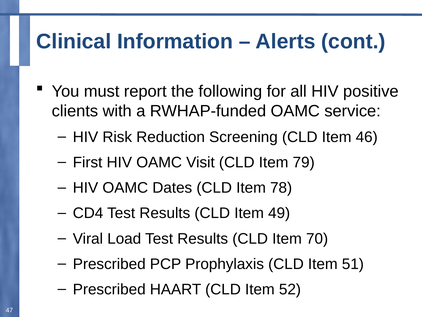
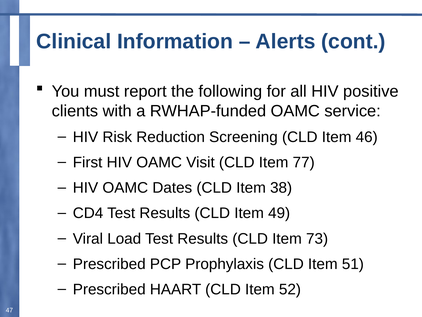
79: 79 -> 77
78: 78 -> 38
70: 70 -> 73
